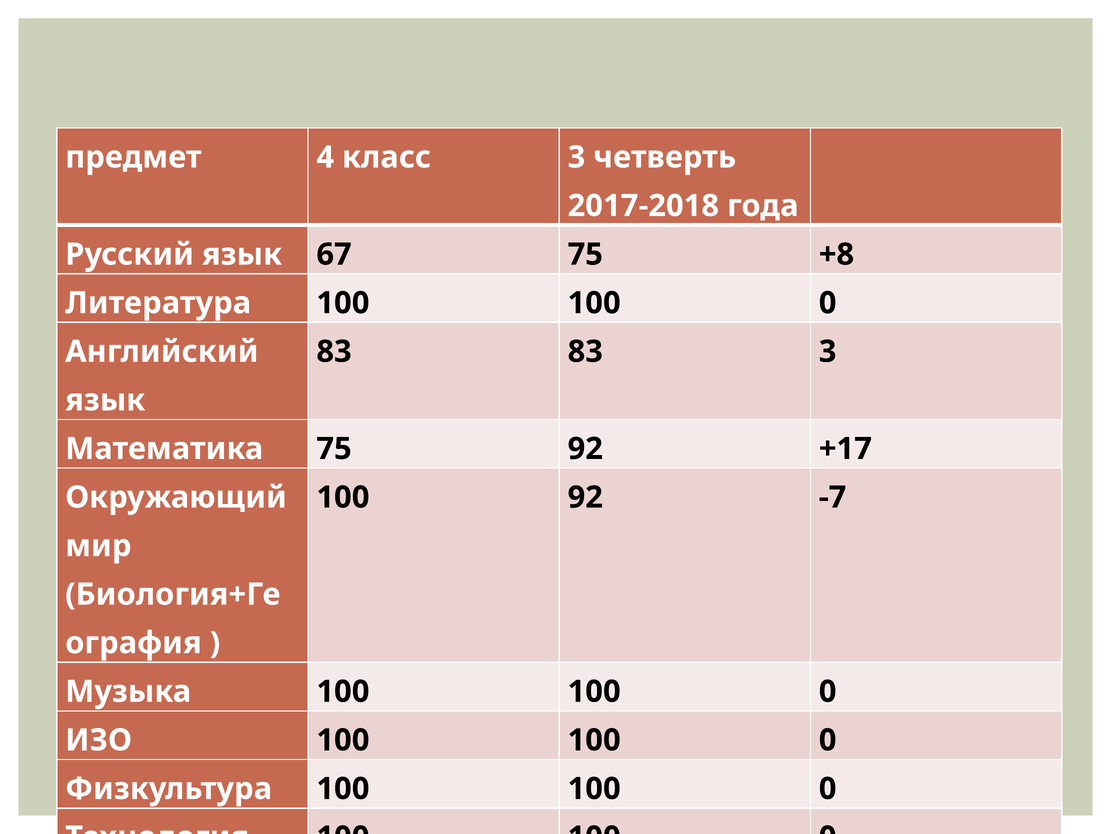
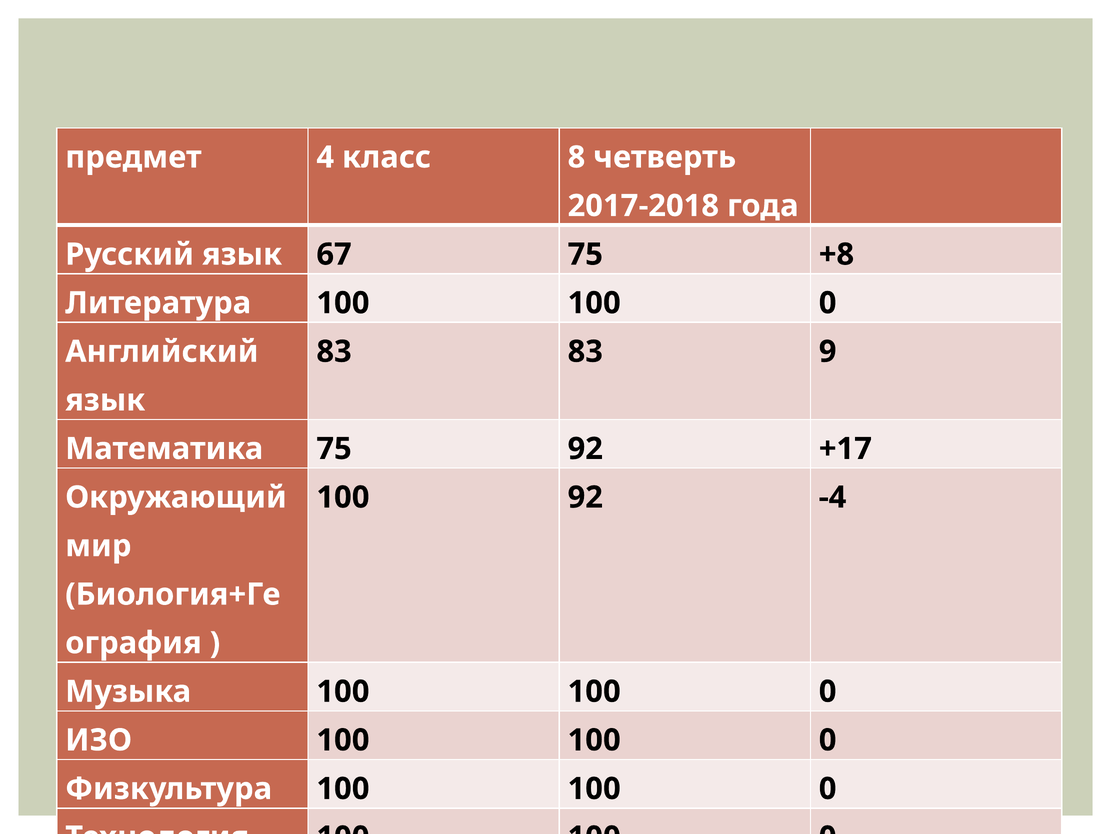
класс 3: 3 -> 8
83 3: 3 -> 9
-7: -7 -> -4
